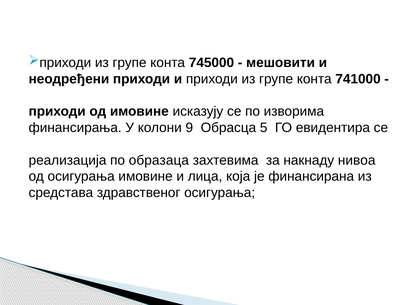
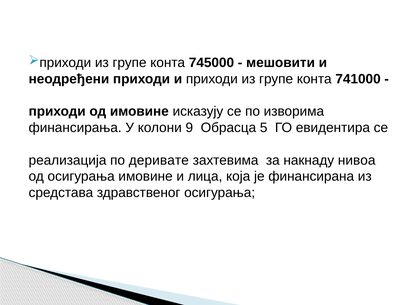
образаца: образаца -> деривате
